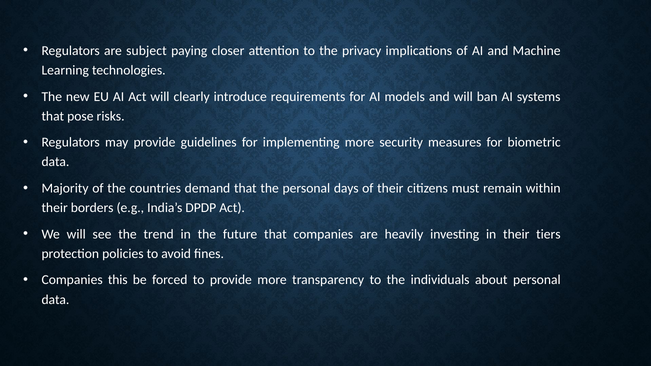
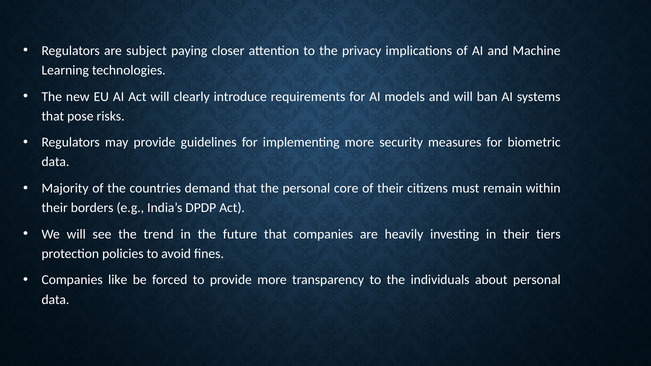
days: days -> core
this: this -> like
